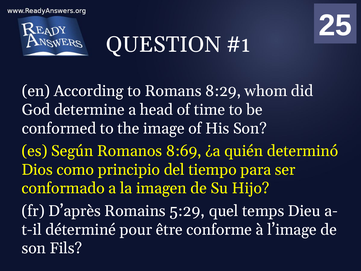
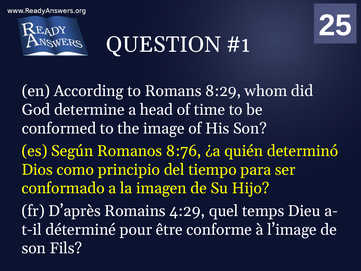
8:69: 8:69 -> 8:76
5:29: 5:29 -> 4:29
